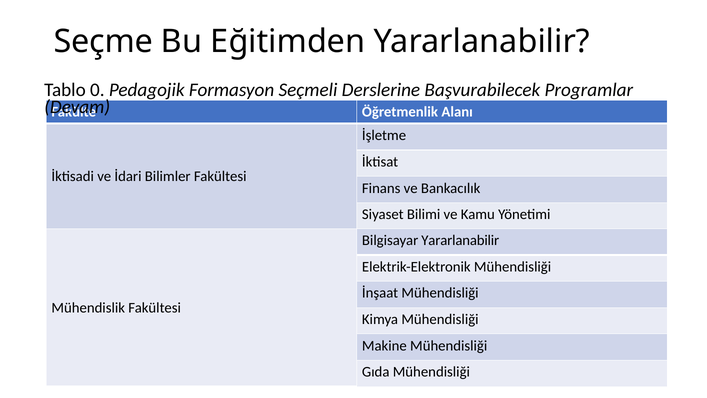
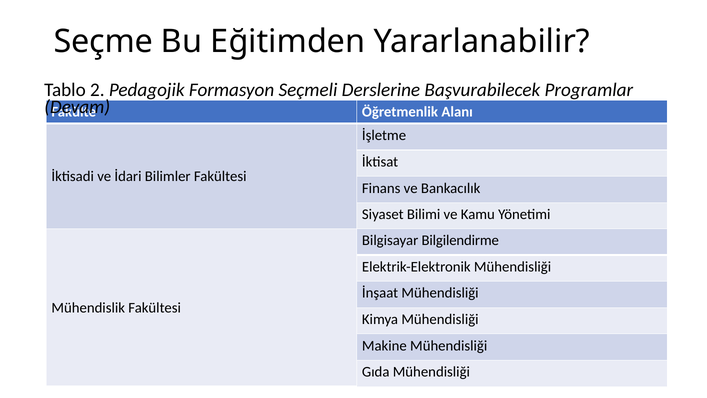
0: 0 -> 2
Bilgisayar Yararlanabilir: Yararlanabilir -> Bilgilendirme
